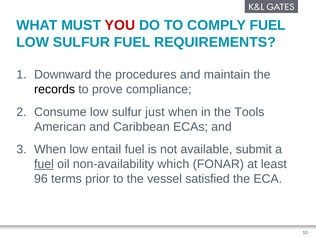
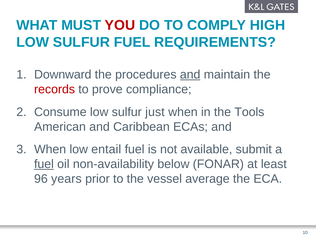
COMPLY FUEL: FUEL -> HIGH
and at (190, 75) underline: none -> present
records colour: black -> red
which: which -> below
terms: terms -> years
satisfied: satisfied -> average
